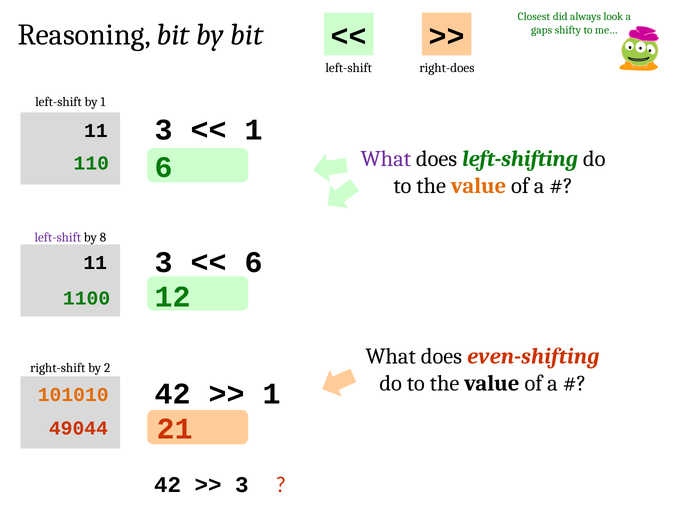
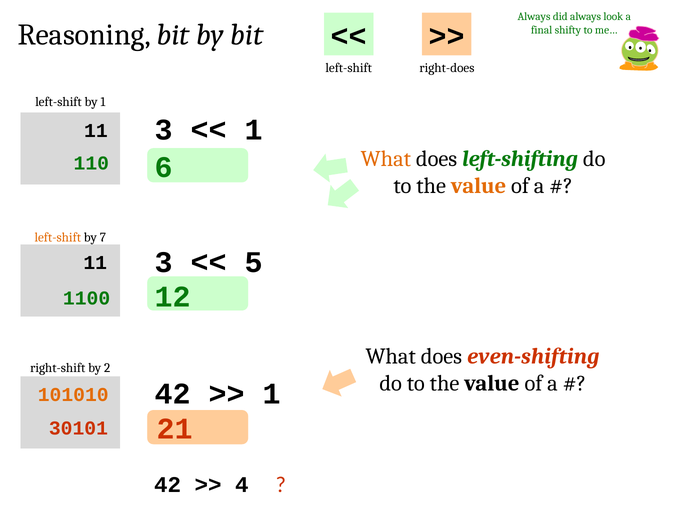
Closest at (534, 16): Closest -> Always
gaps: gaps -> final
What at (386, 159) colour: purple -> orange
left-shift at (58, 237) colour: purple -> orange
8: 8 -> 7
6 at (254, 263): 6 -> 5
49044: 49044 -> 30101
3 at (242, 485): 3 -> 4
